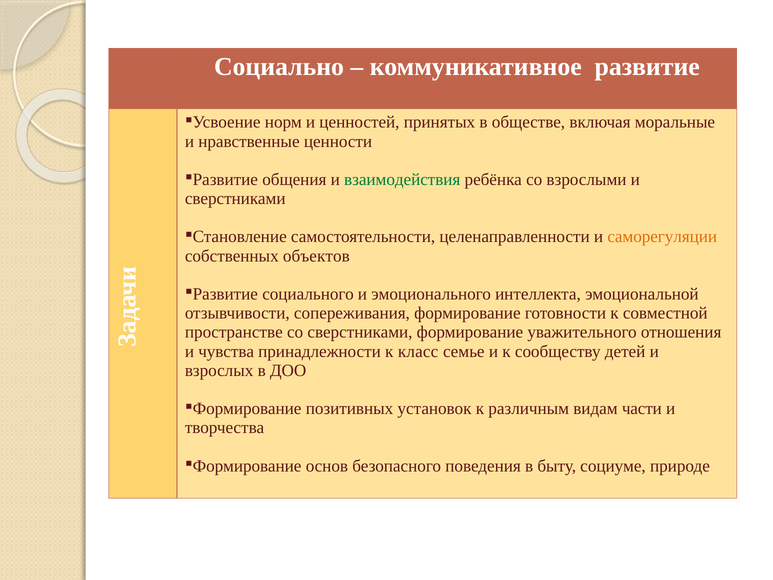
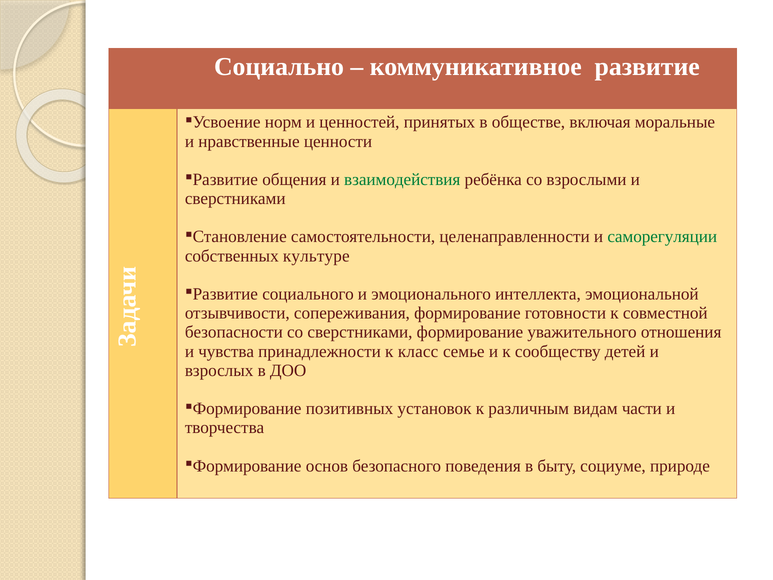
саморегуляции colour: orange -> green
объектов: объектов -> культуре
пространстве: пространстве -> безопасности
